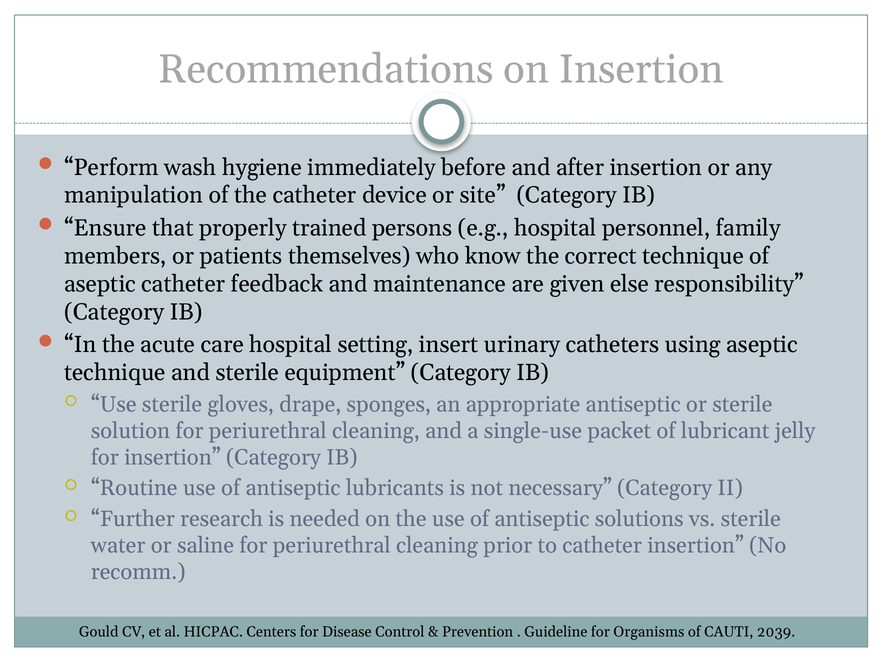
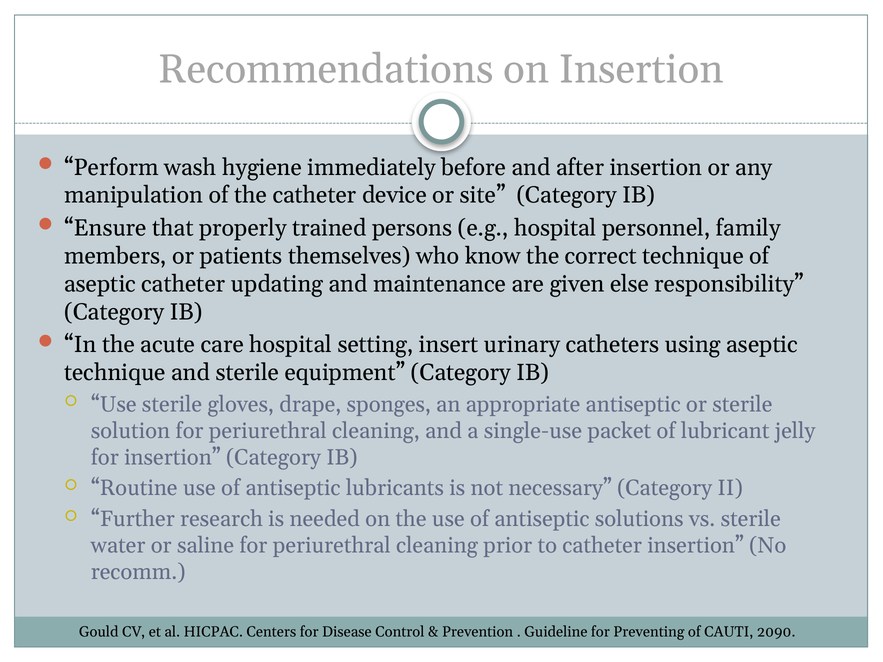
feedback: feedback -> updating
Organisms: Organisms -> Preventing
2039: 2039 -> 2090
